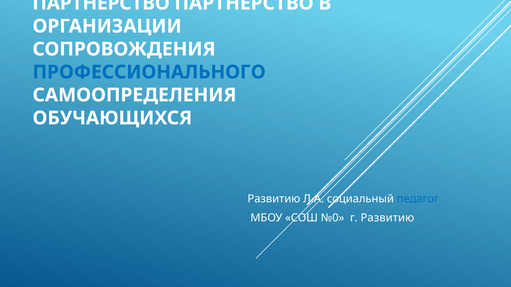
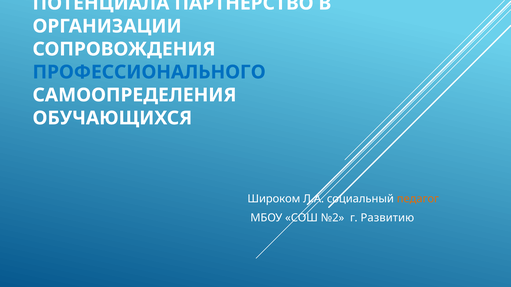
ПАРТНЕРСТВО at (101, 3): ПАРТНЕРСТВО -> ПОТЕНЦИАЛА
Развитию at (274, 199): Развитию -> Широком
педагог colour: blue -> orange
№0: №0 -> №2
